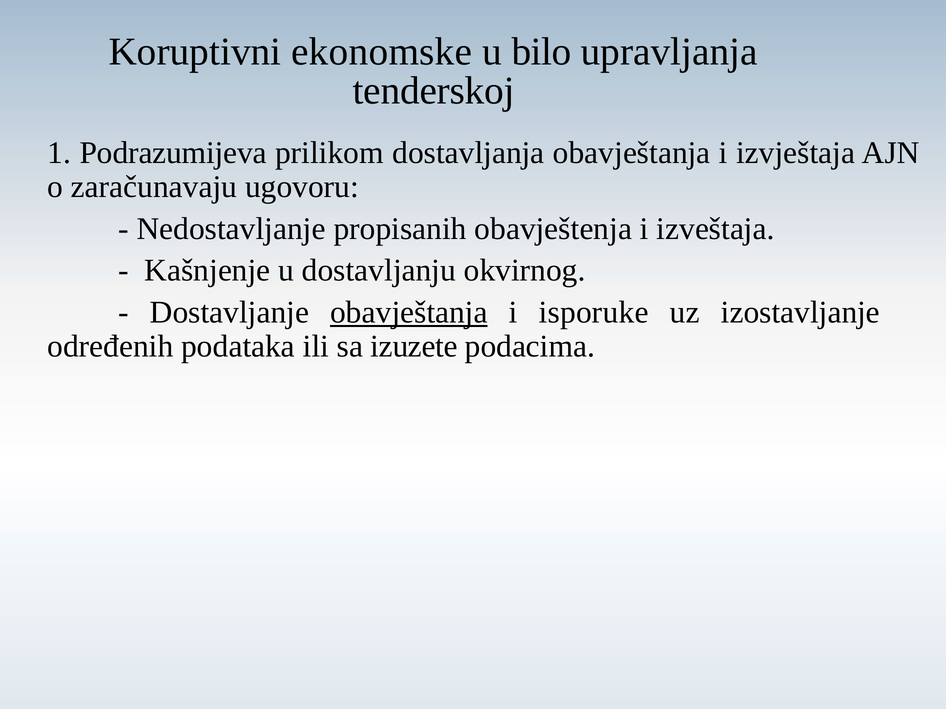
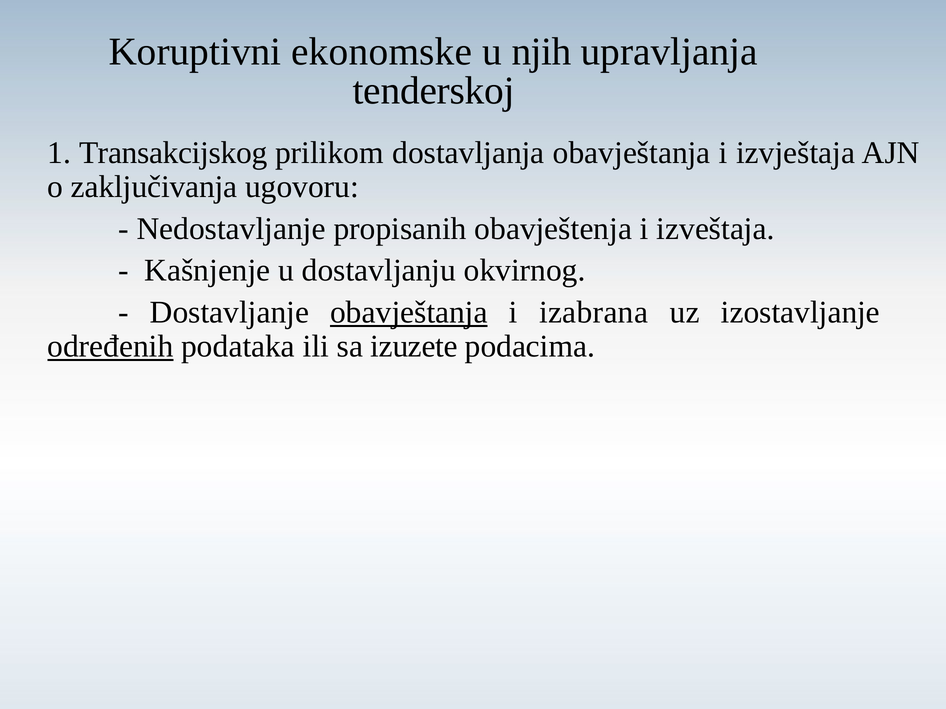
bilo: bilo -> njih
Podrazumijeva: Podrazumijeva -> Transakcijskog
zaračunavaju: zaračunavaju -> zaključivanja
isporuke: isporuke -> izabrana
određenih underline: none -> present
